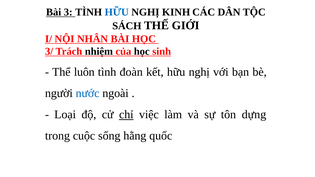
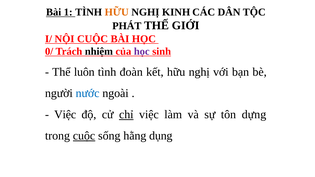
3: 3 -> 1
HỮU at (117, 12) colour: blue -> orange
SÁCH: SÁCH -> PHÁT
NỘI NHÂN: NHÂN -> CUỘC
3/: 3/ -> 0/
học at (142, 52) colour: black -> purple
Loại at (65, 115): Loại -> Việc
cuộc at (84, 136) underline: none -> present
quốc: quốc -> dụng
